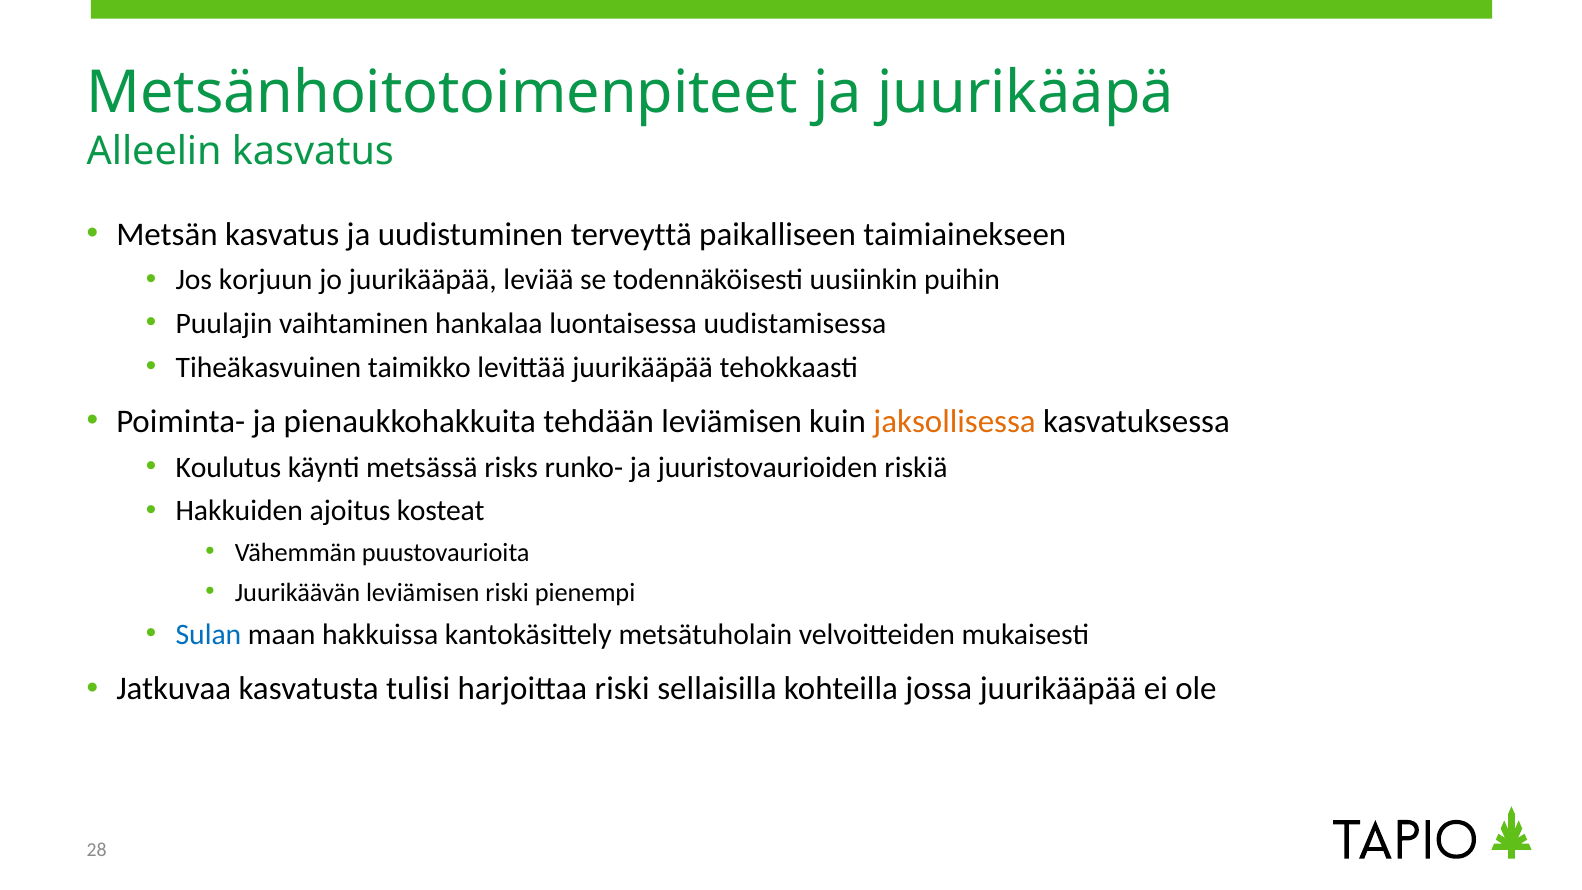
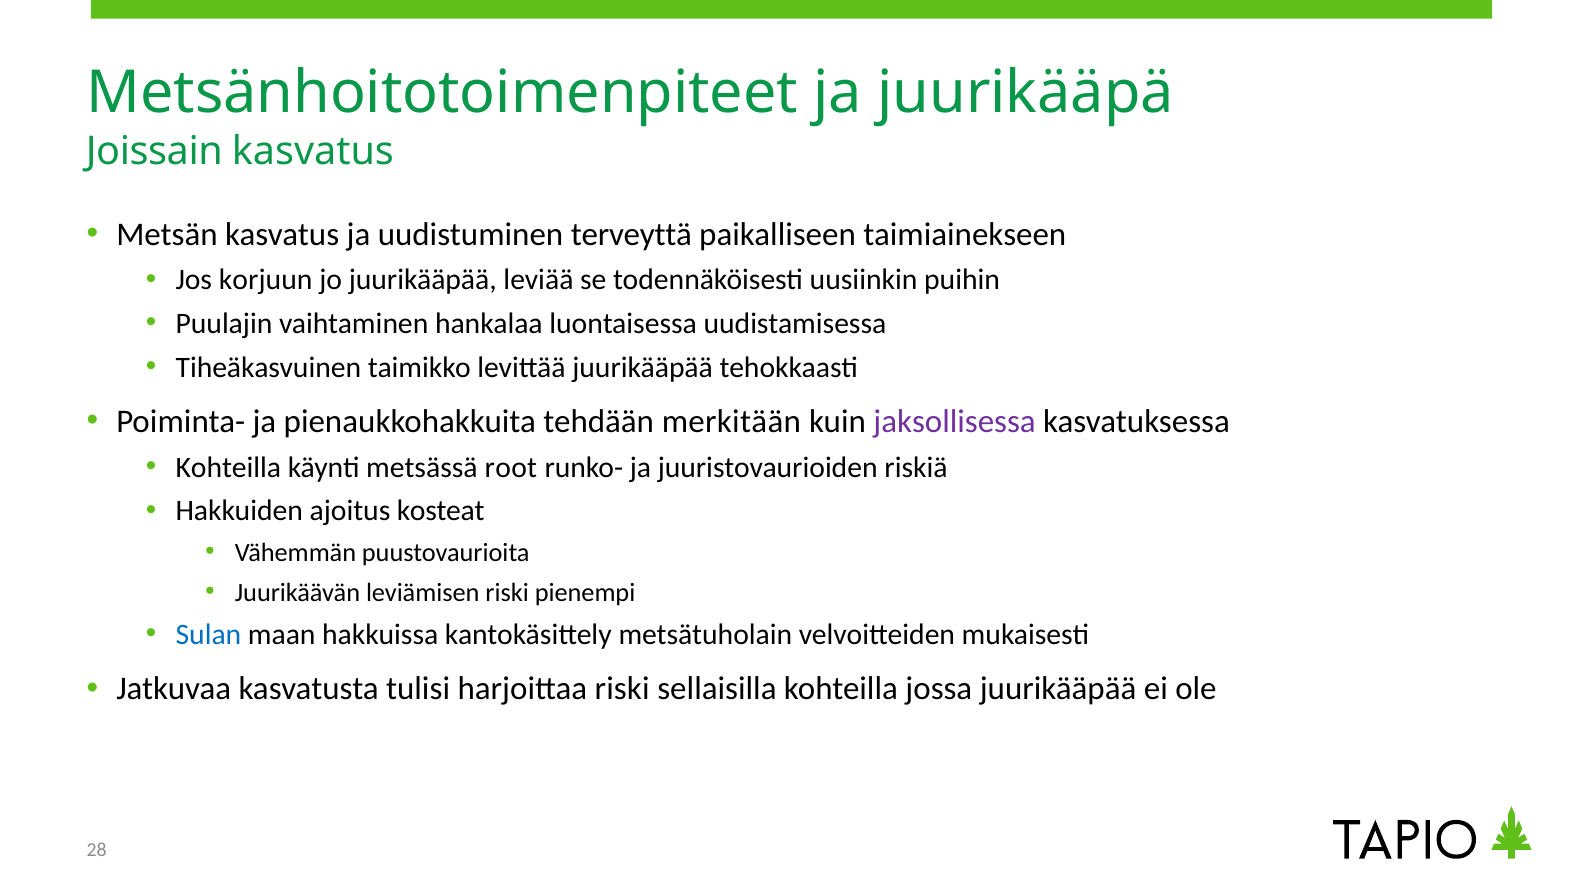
Alleelin: Alleelin -> Joissain
tehdään leviämisen: leviämisen -> merkitään
jaksollisessa colour: orange -> purple
Koulutus at (228, 467): Koulutus -> Kohteilla
risks: risks -> root
